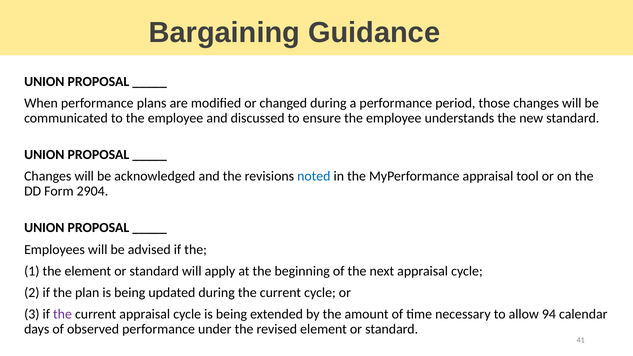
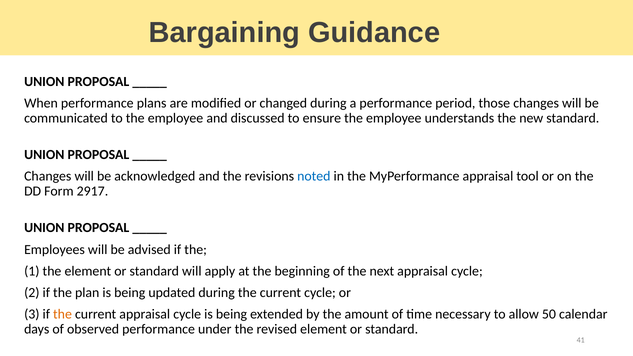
2904: 2904 -> 2917
the at (63, 314) colour: purple -> orange
94: 94 -> 50
